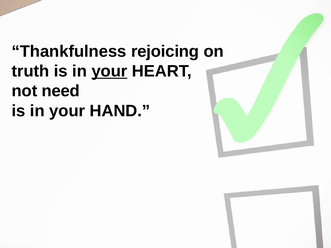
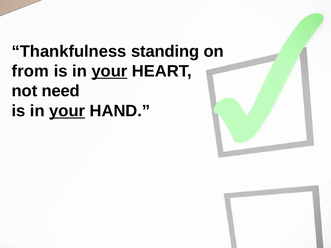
rejoicing: rejoicing -> standing
truth: truth -> from
your at (67, 111) underline: none -> present
